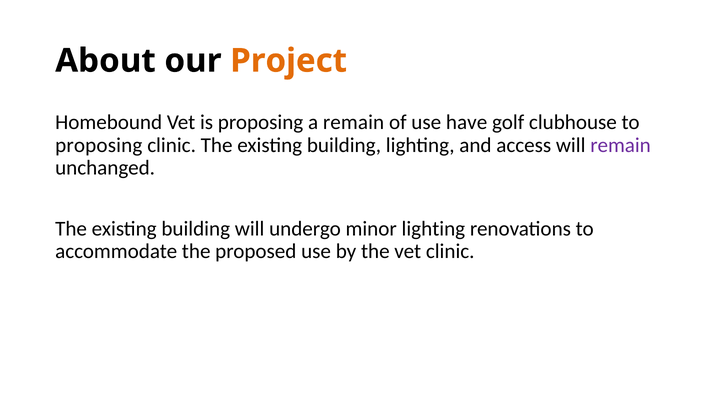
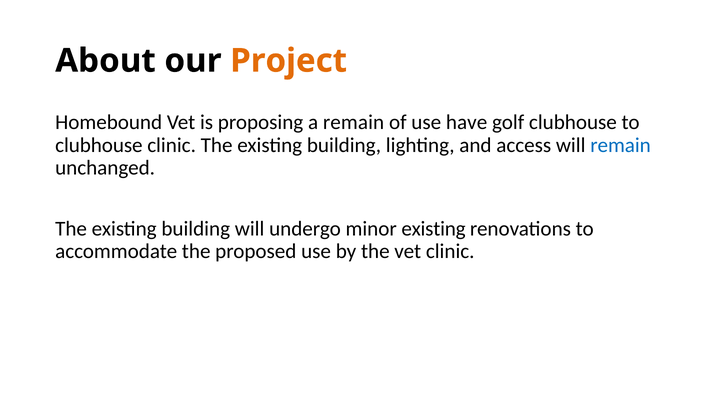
proposing at (99, 145): proposing -> clubhouse
remain at (621, 145) colour: purple -> blue
minor lighting: lighting -> existing
